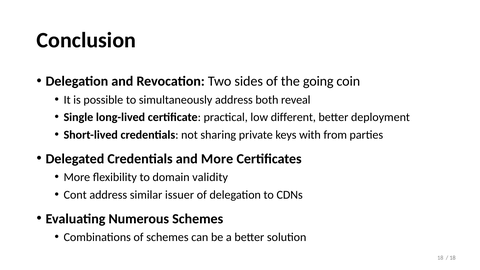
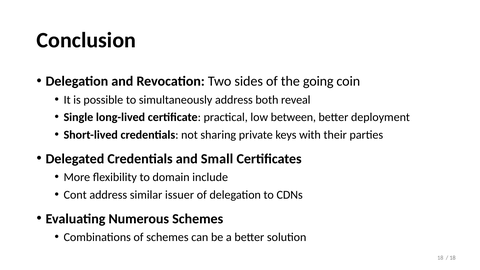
different: different -> between
from: from -> their
and More: More -> Small
validity: validity -> include
